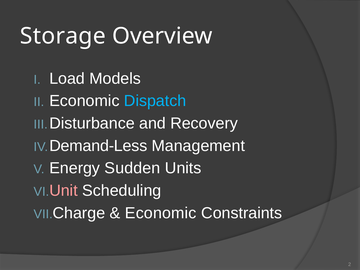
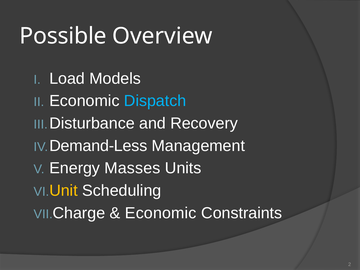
Storage: Storage -> Possible
Sudden: Sudden -> Masses
Unit colour: pink -> yellow
